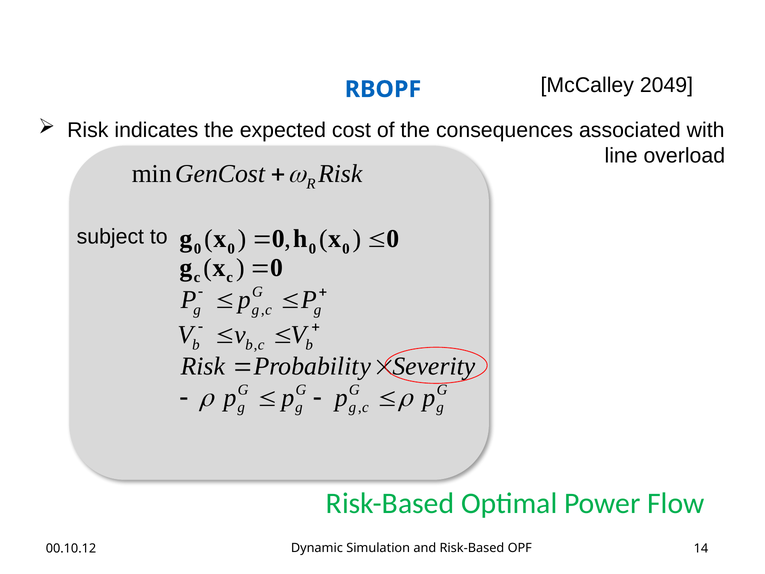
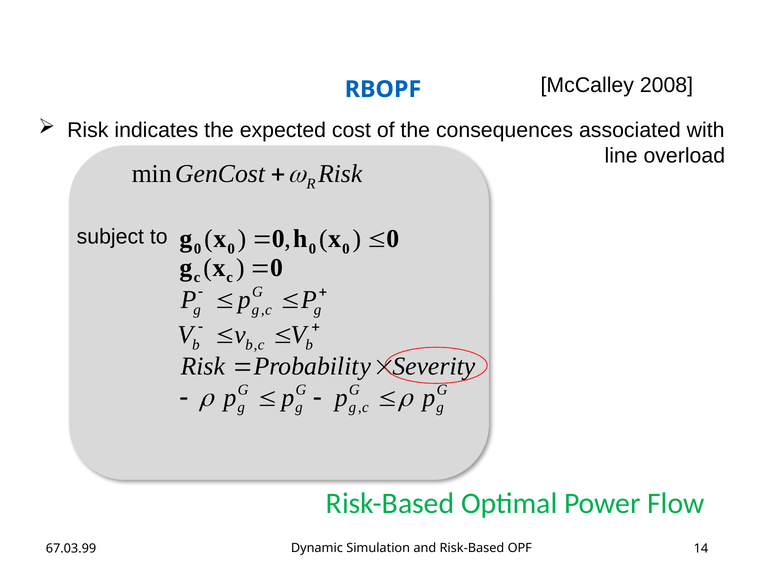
2049: 2049 -> 2008
00.10.12: 00.10.12 -> 67.03.99
